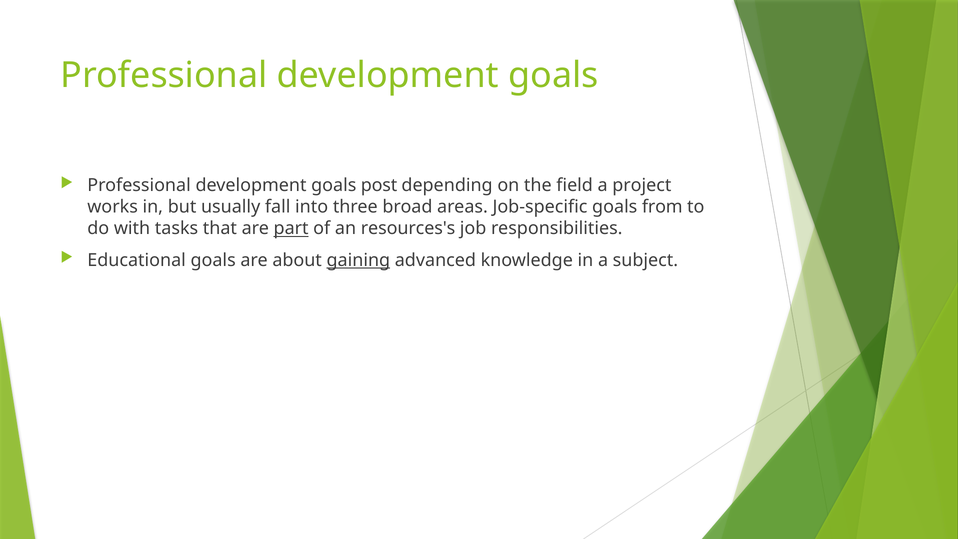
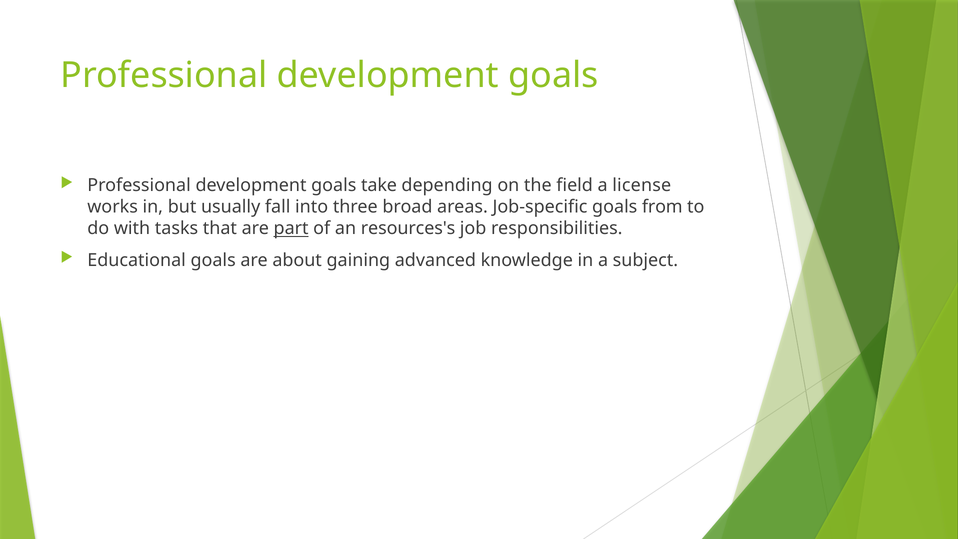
post: post -> take
project: project -> license
gaining underline: present -> none
